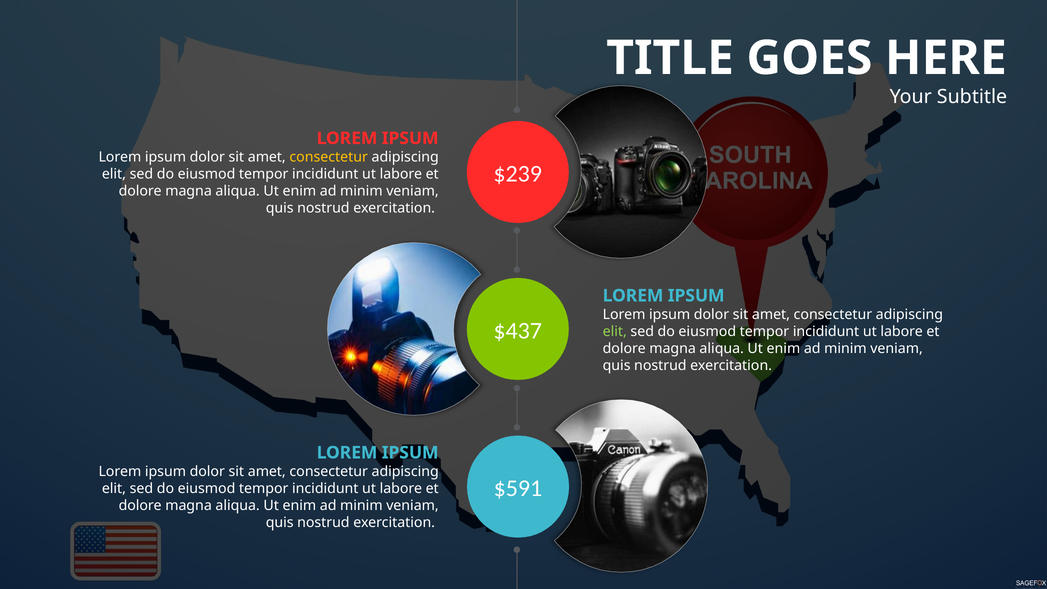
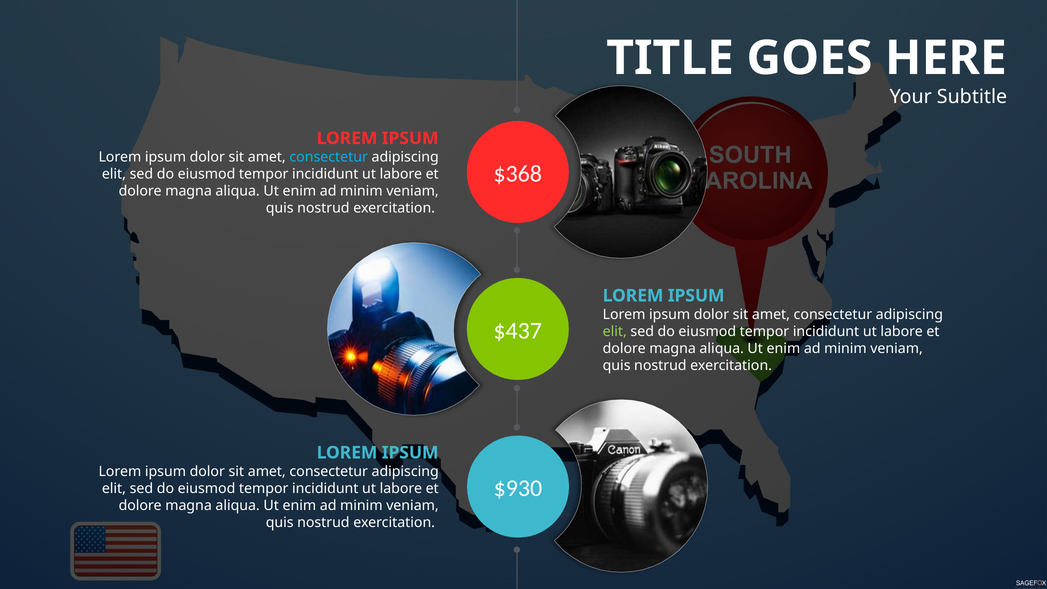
consectetur at (329, 157) colour: yellow -> light blue
$239: $239 -> $368
$591: $591 -> $930
